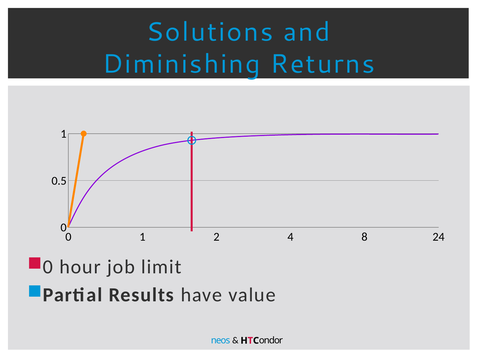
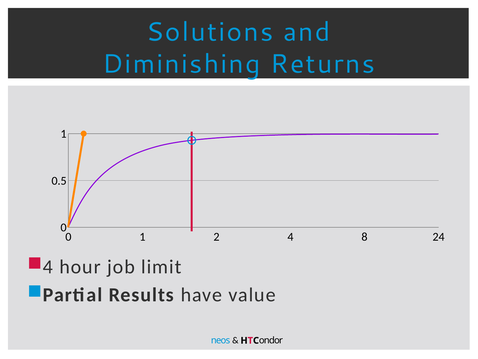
0 at (48, 267): 0 -> 4
